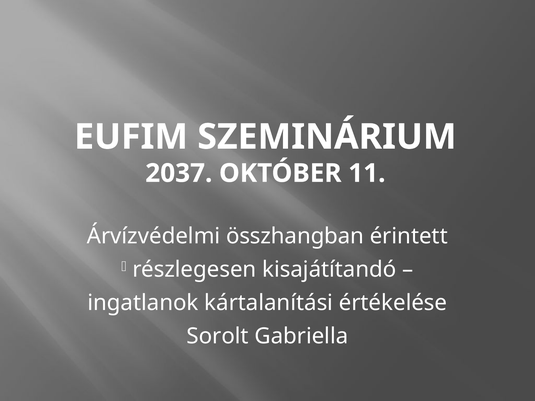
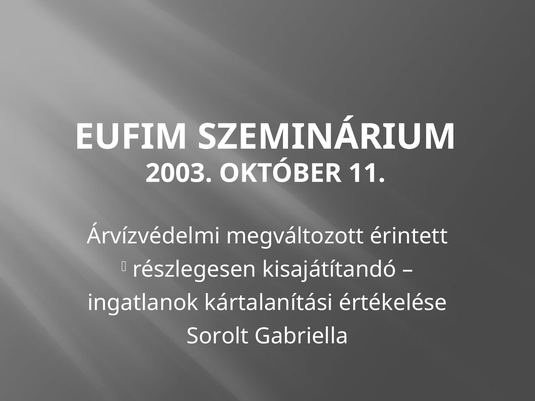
2037: 2037 -> 2003
összhangban: összhangban -> megváltozott
